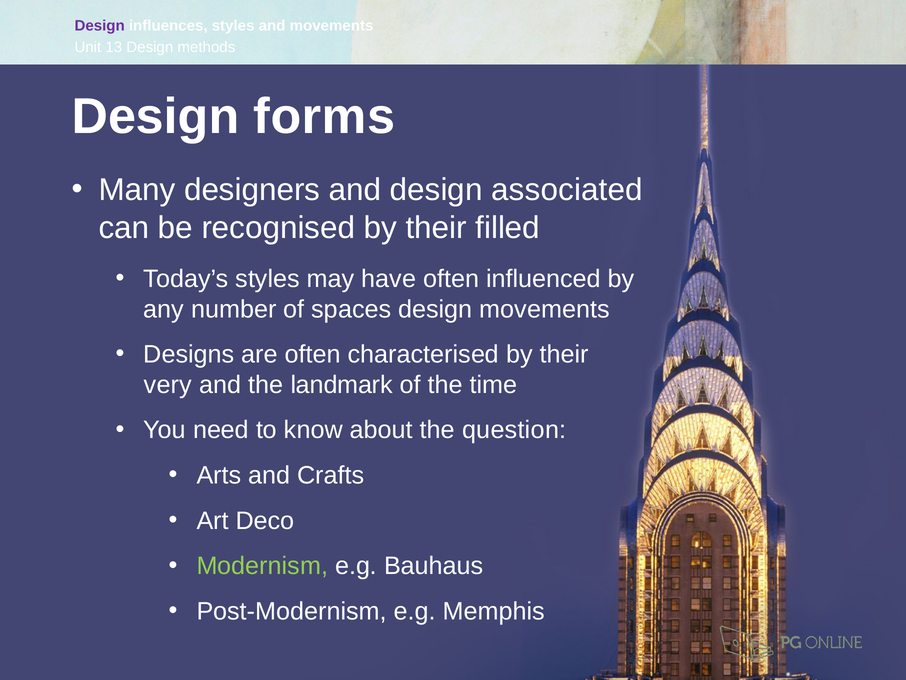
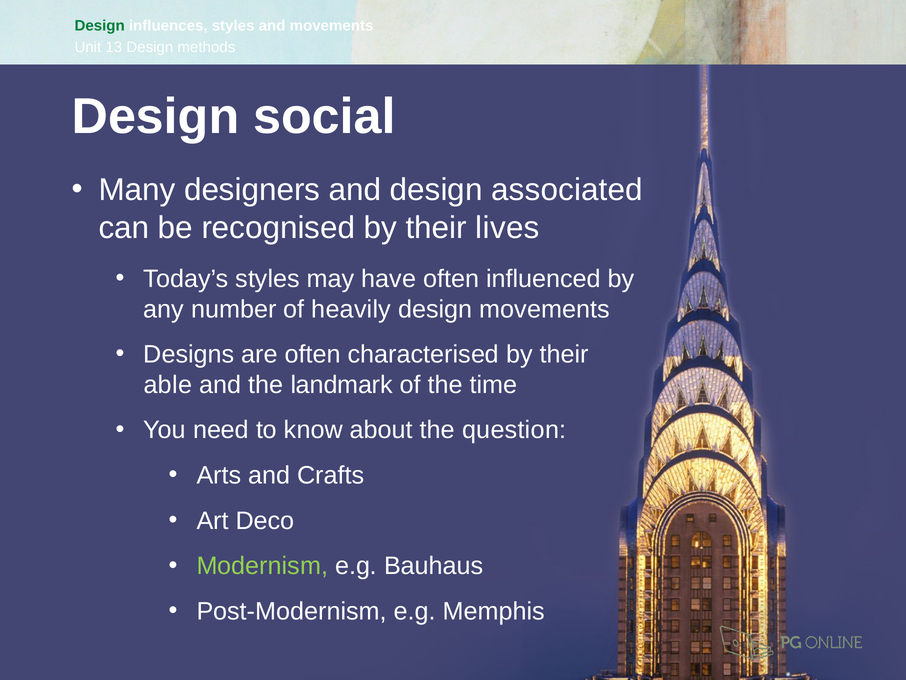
Design at (100, 26) colour: purple -> green
forms: forms -> social
filled: filled -> lives
spaces: spaces -> heavily
very: very -> able
